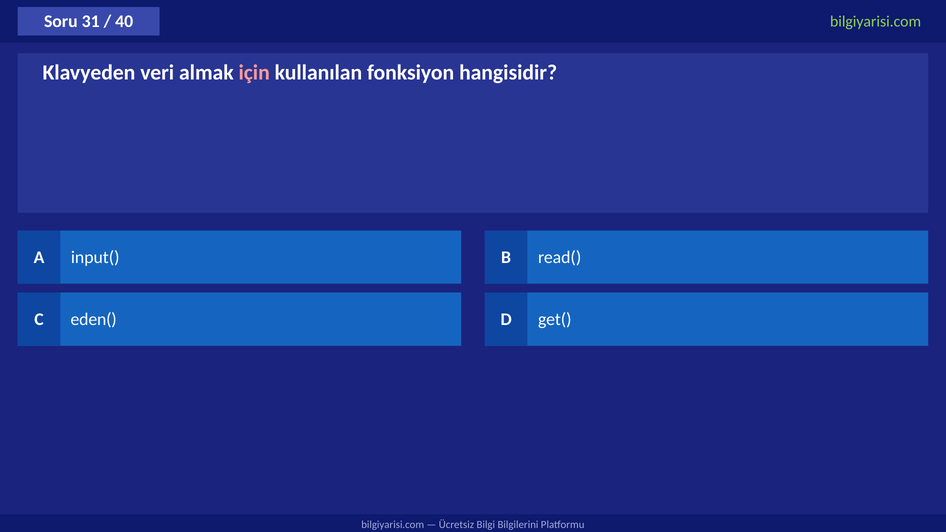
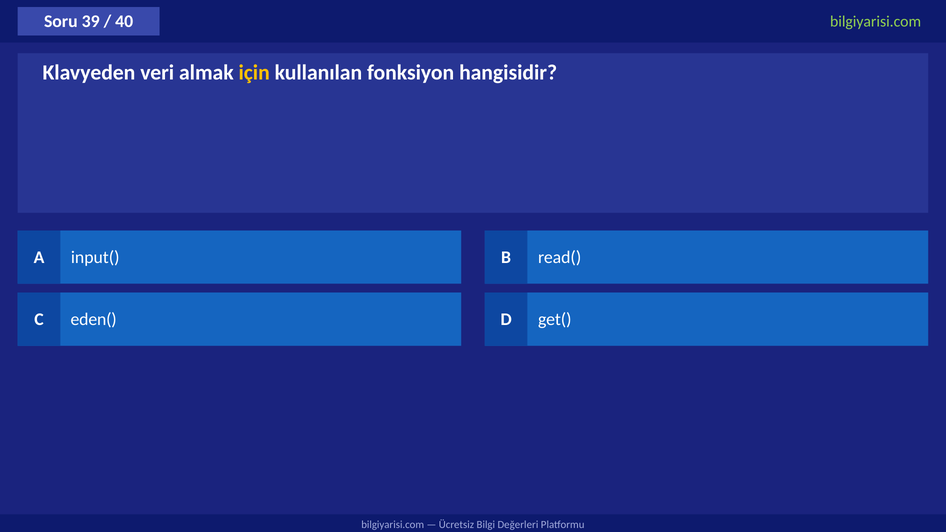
31: 31 -> 39
için colour: pink -> yellow
Bilgilerini: Bilgilerini -> Değerleri
